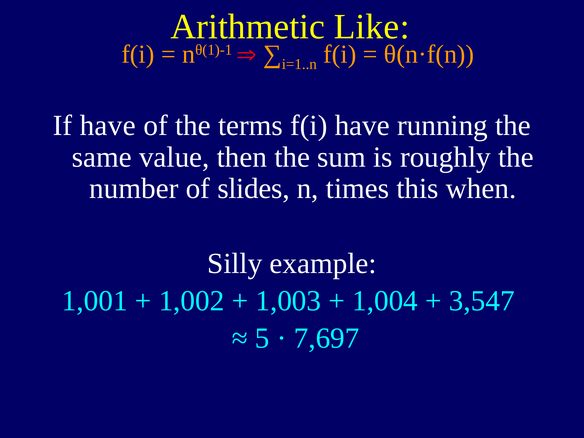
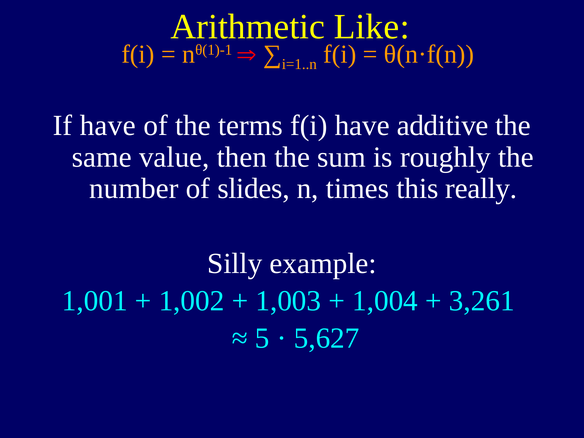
running: running -> additive
when: when -> really
3,547: 3,547 -> 3,261
7,697: 7,697 -> 5,627
